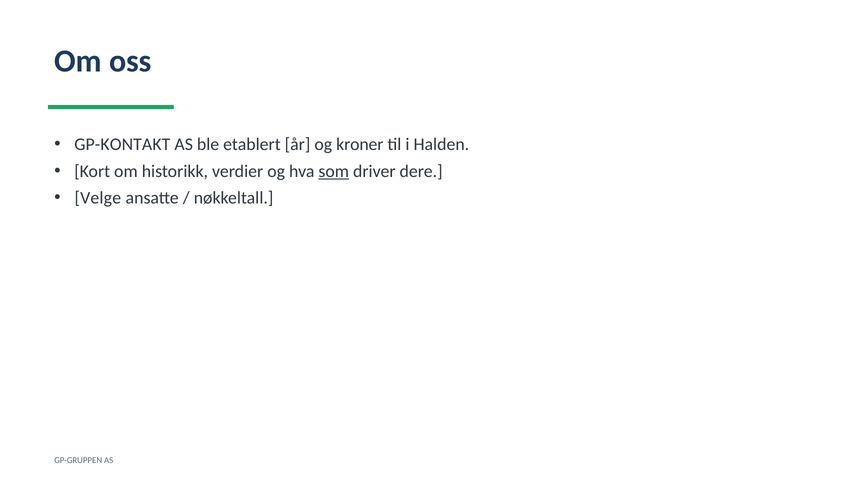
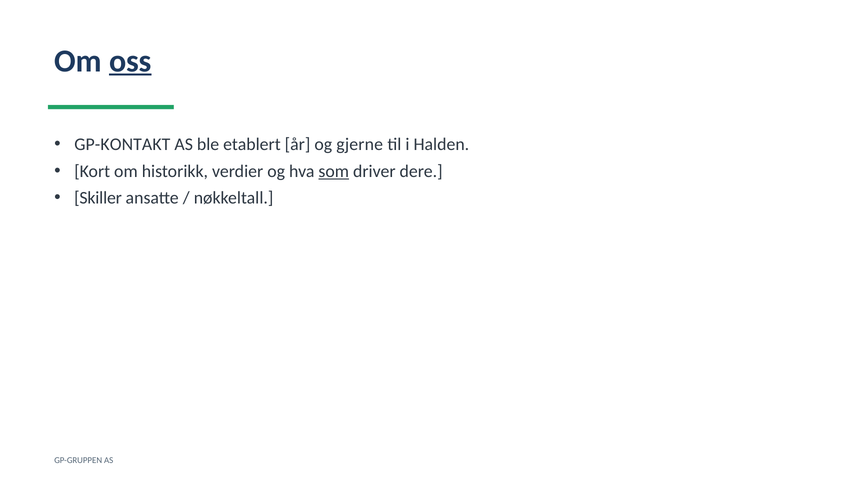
oss underline: none -> present
kroner: kroner -> gjerne
Velge: Velge -> Skiller
